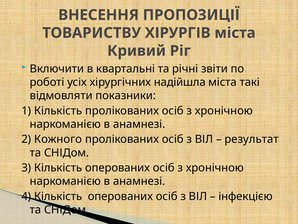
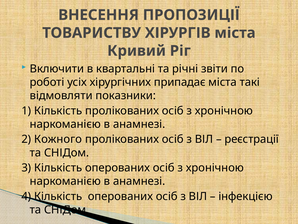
надійшла: надійшла -> припадає
результат: результат -> реєстрації
